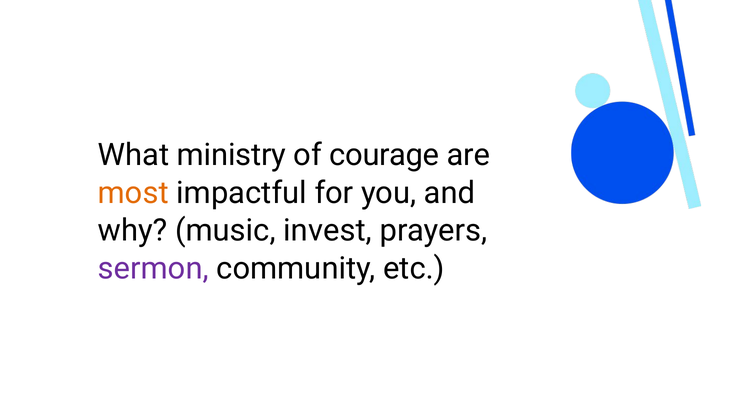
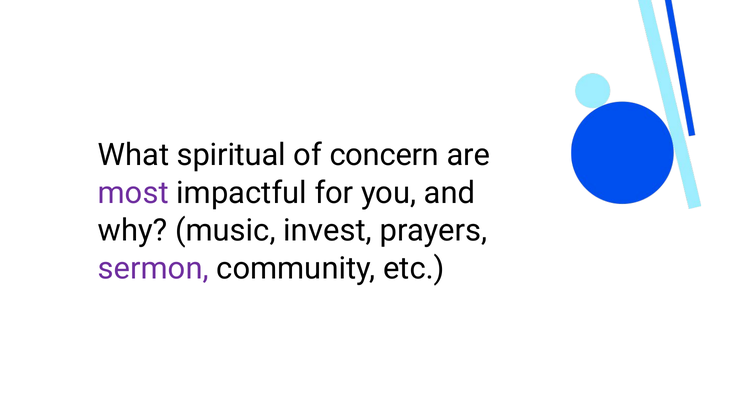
ministry: ministry -> spiritual
courage: courage -> concern
most colour: orange -> purple
